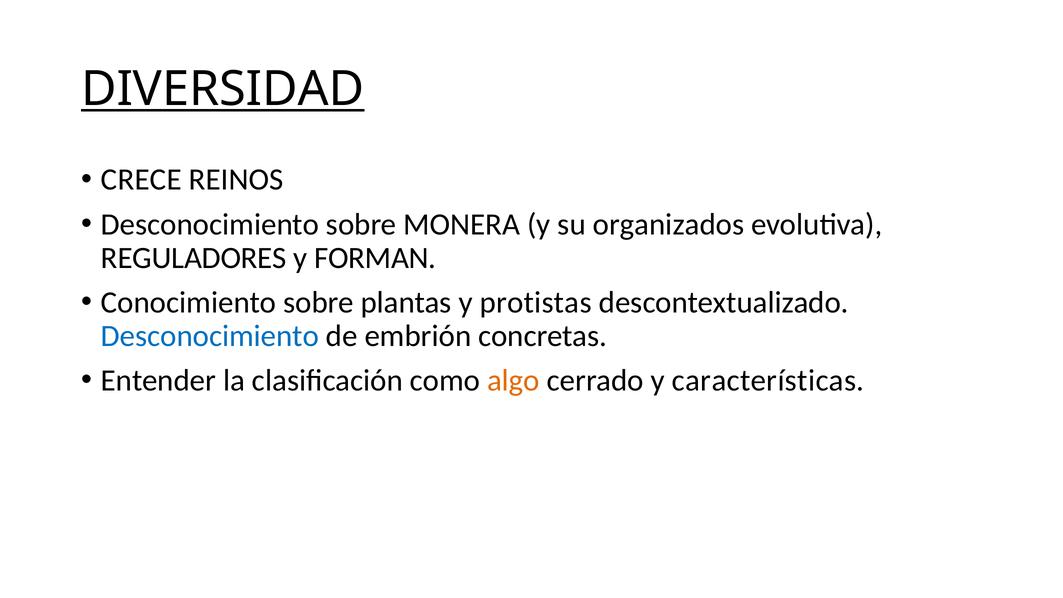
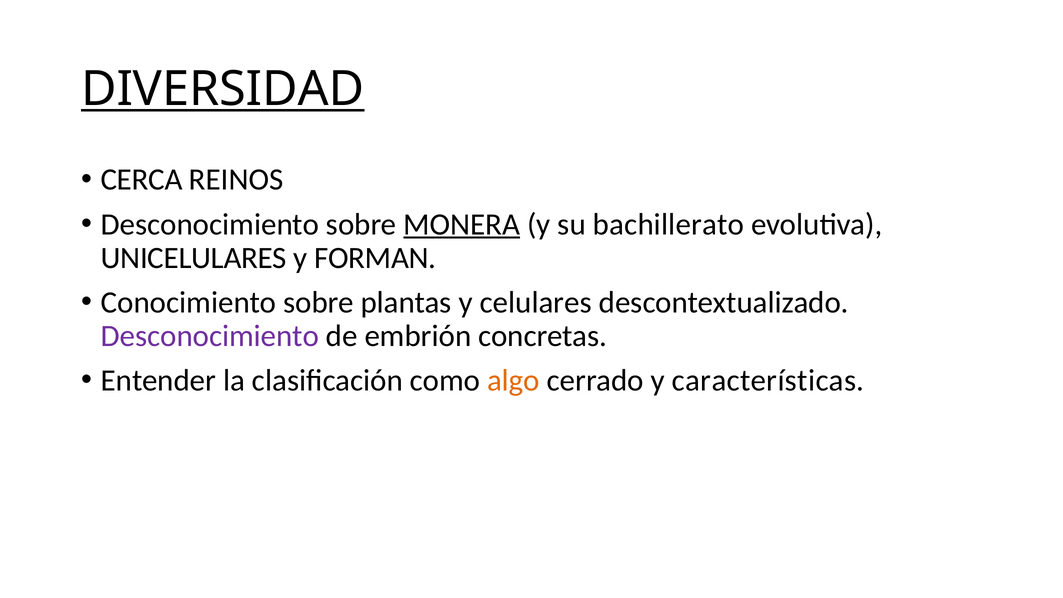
CRECE: CRECE -> CERCA
MONERA underline: none -> present
organizados: organizados -> bachillerato
REGULADORES: REGULADORES -> UNICELULARES
protistas: protistas -> celulares
Desconocimiento at (210, 336) colour: blue -> purple
